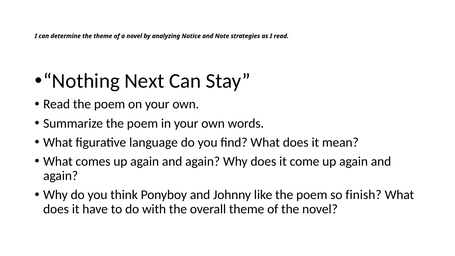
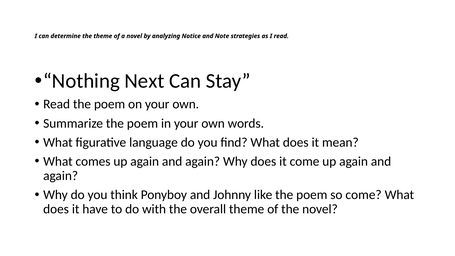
so finish: finish -> come
